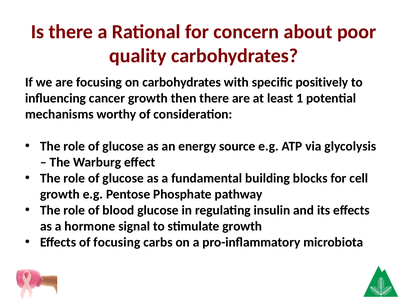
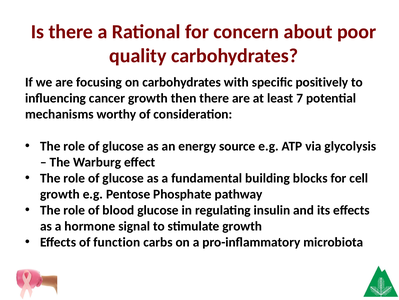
1: 1 -> 7
of focusing: focusing -> function
